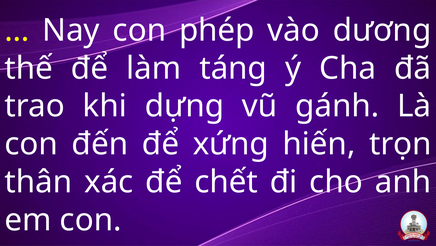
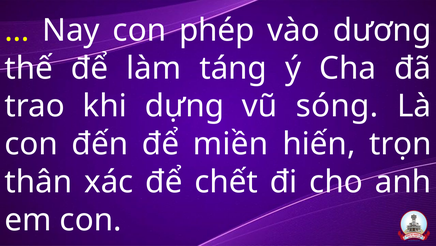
gánh: gánh -> sóng
xứng: xứng -> miền
